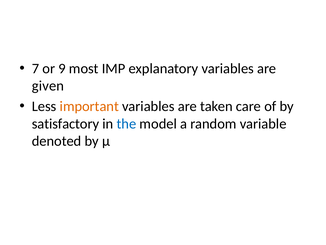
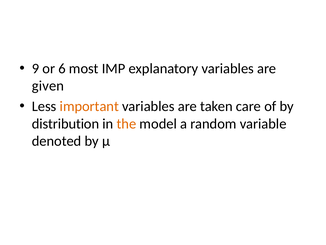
7: 7 -> 9
9: 9 -> 6
satisfactory: satisfactory -> distribution
the colour: blue -> orange
